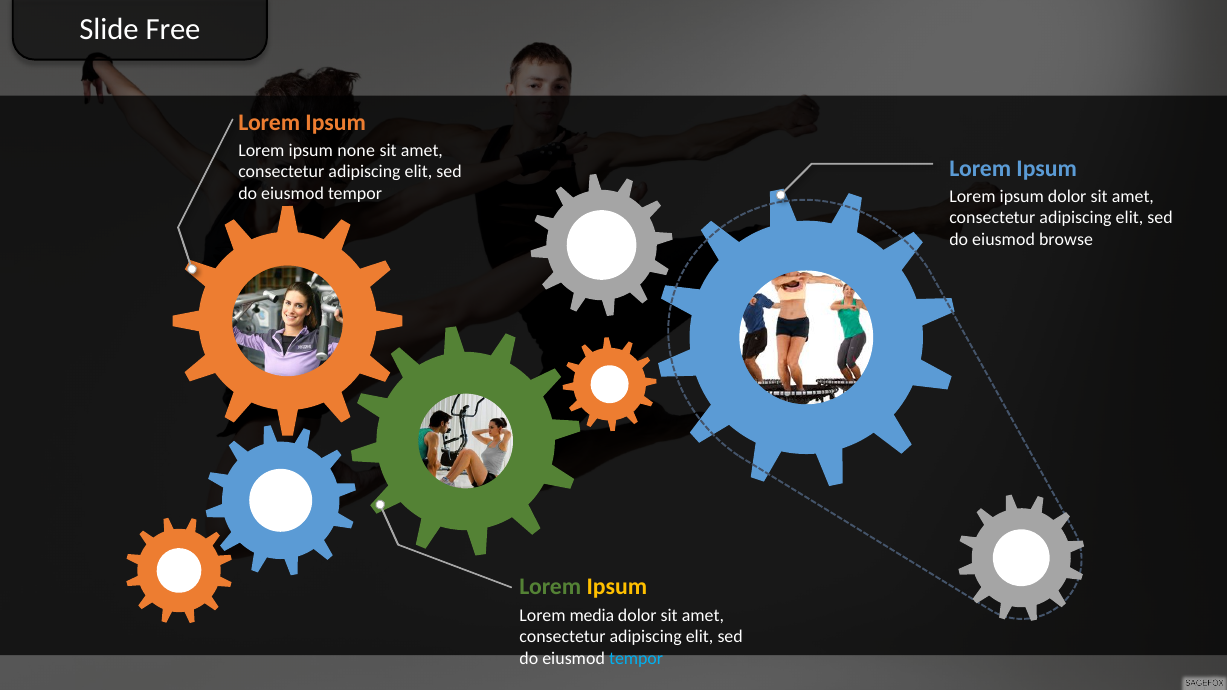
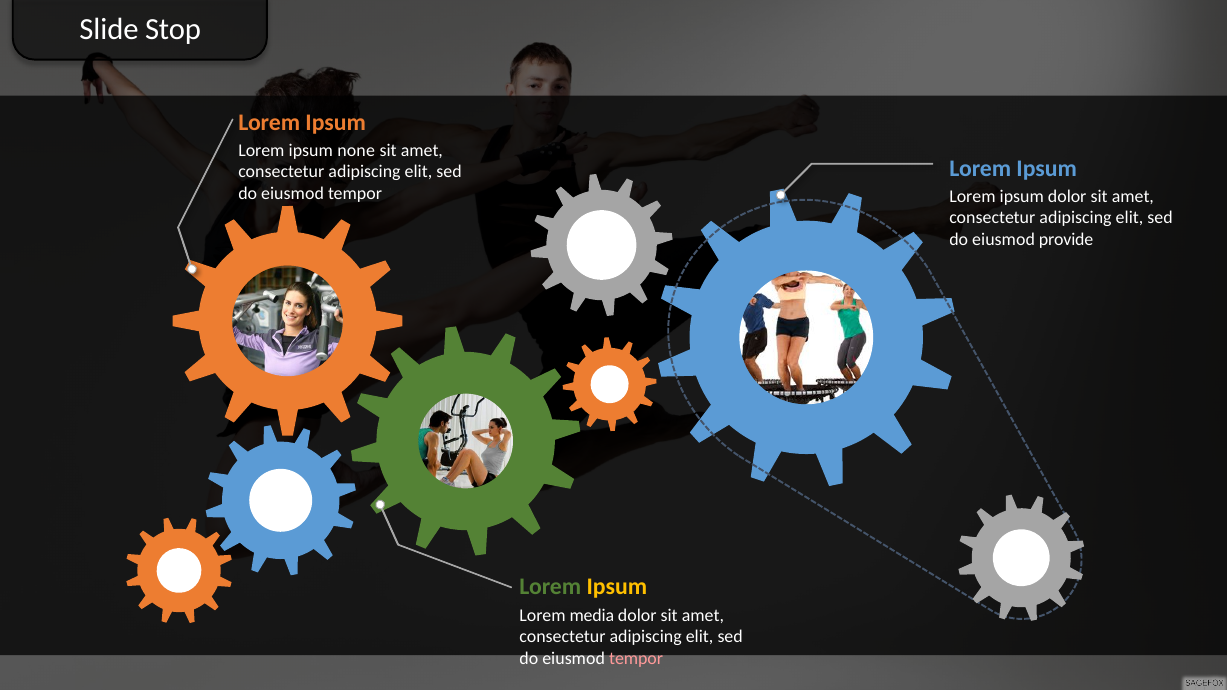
Free: Free -> Stop
browse: browse -> provide
tempor at (636, 658) colour: light blue -> pink
